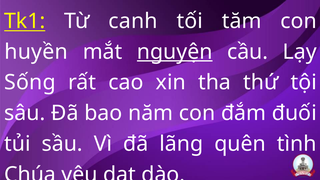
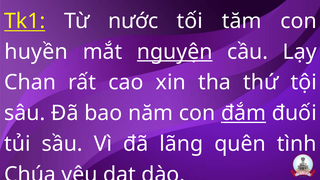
canh: canh -> nước
Sống: Sống -> Chan
đắm underline: none -> present
